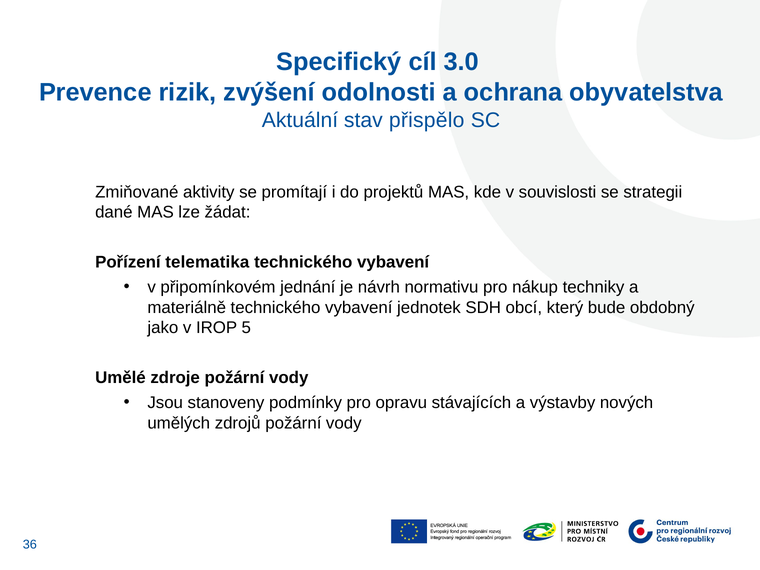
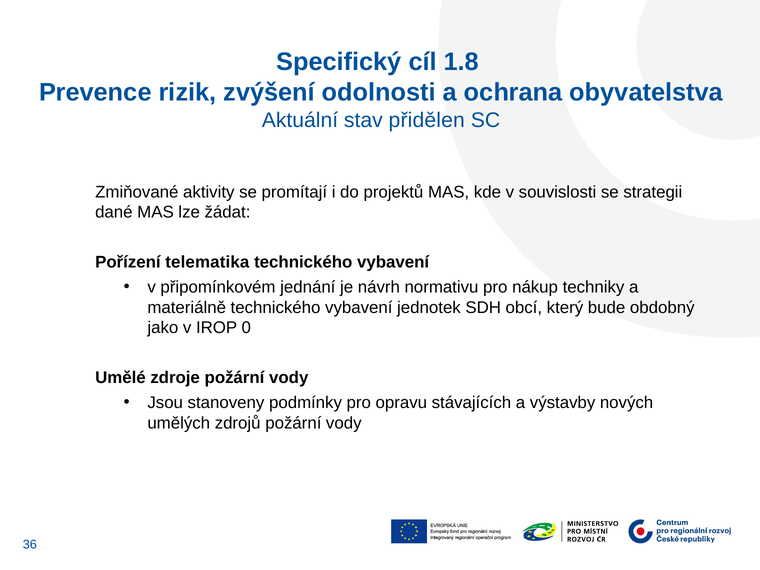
3.0: 3.0 -> 1.8
přispělo: přispělo -> přidělen
5: 5 -> 0
